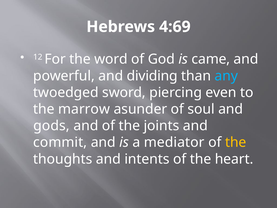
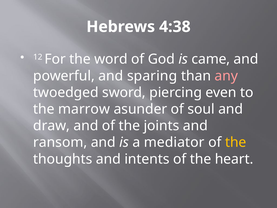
4:69: 4:69 -> 4:38
dividing: dividing -> sparing
any colour: light blue -> pink
gods: gods -> draw
commit: commit -> ransom
